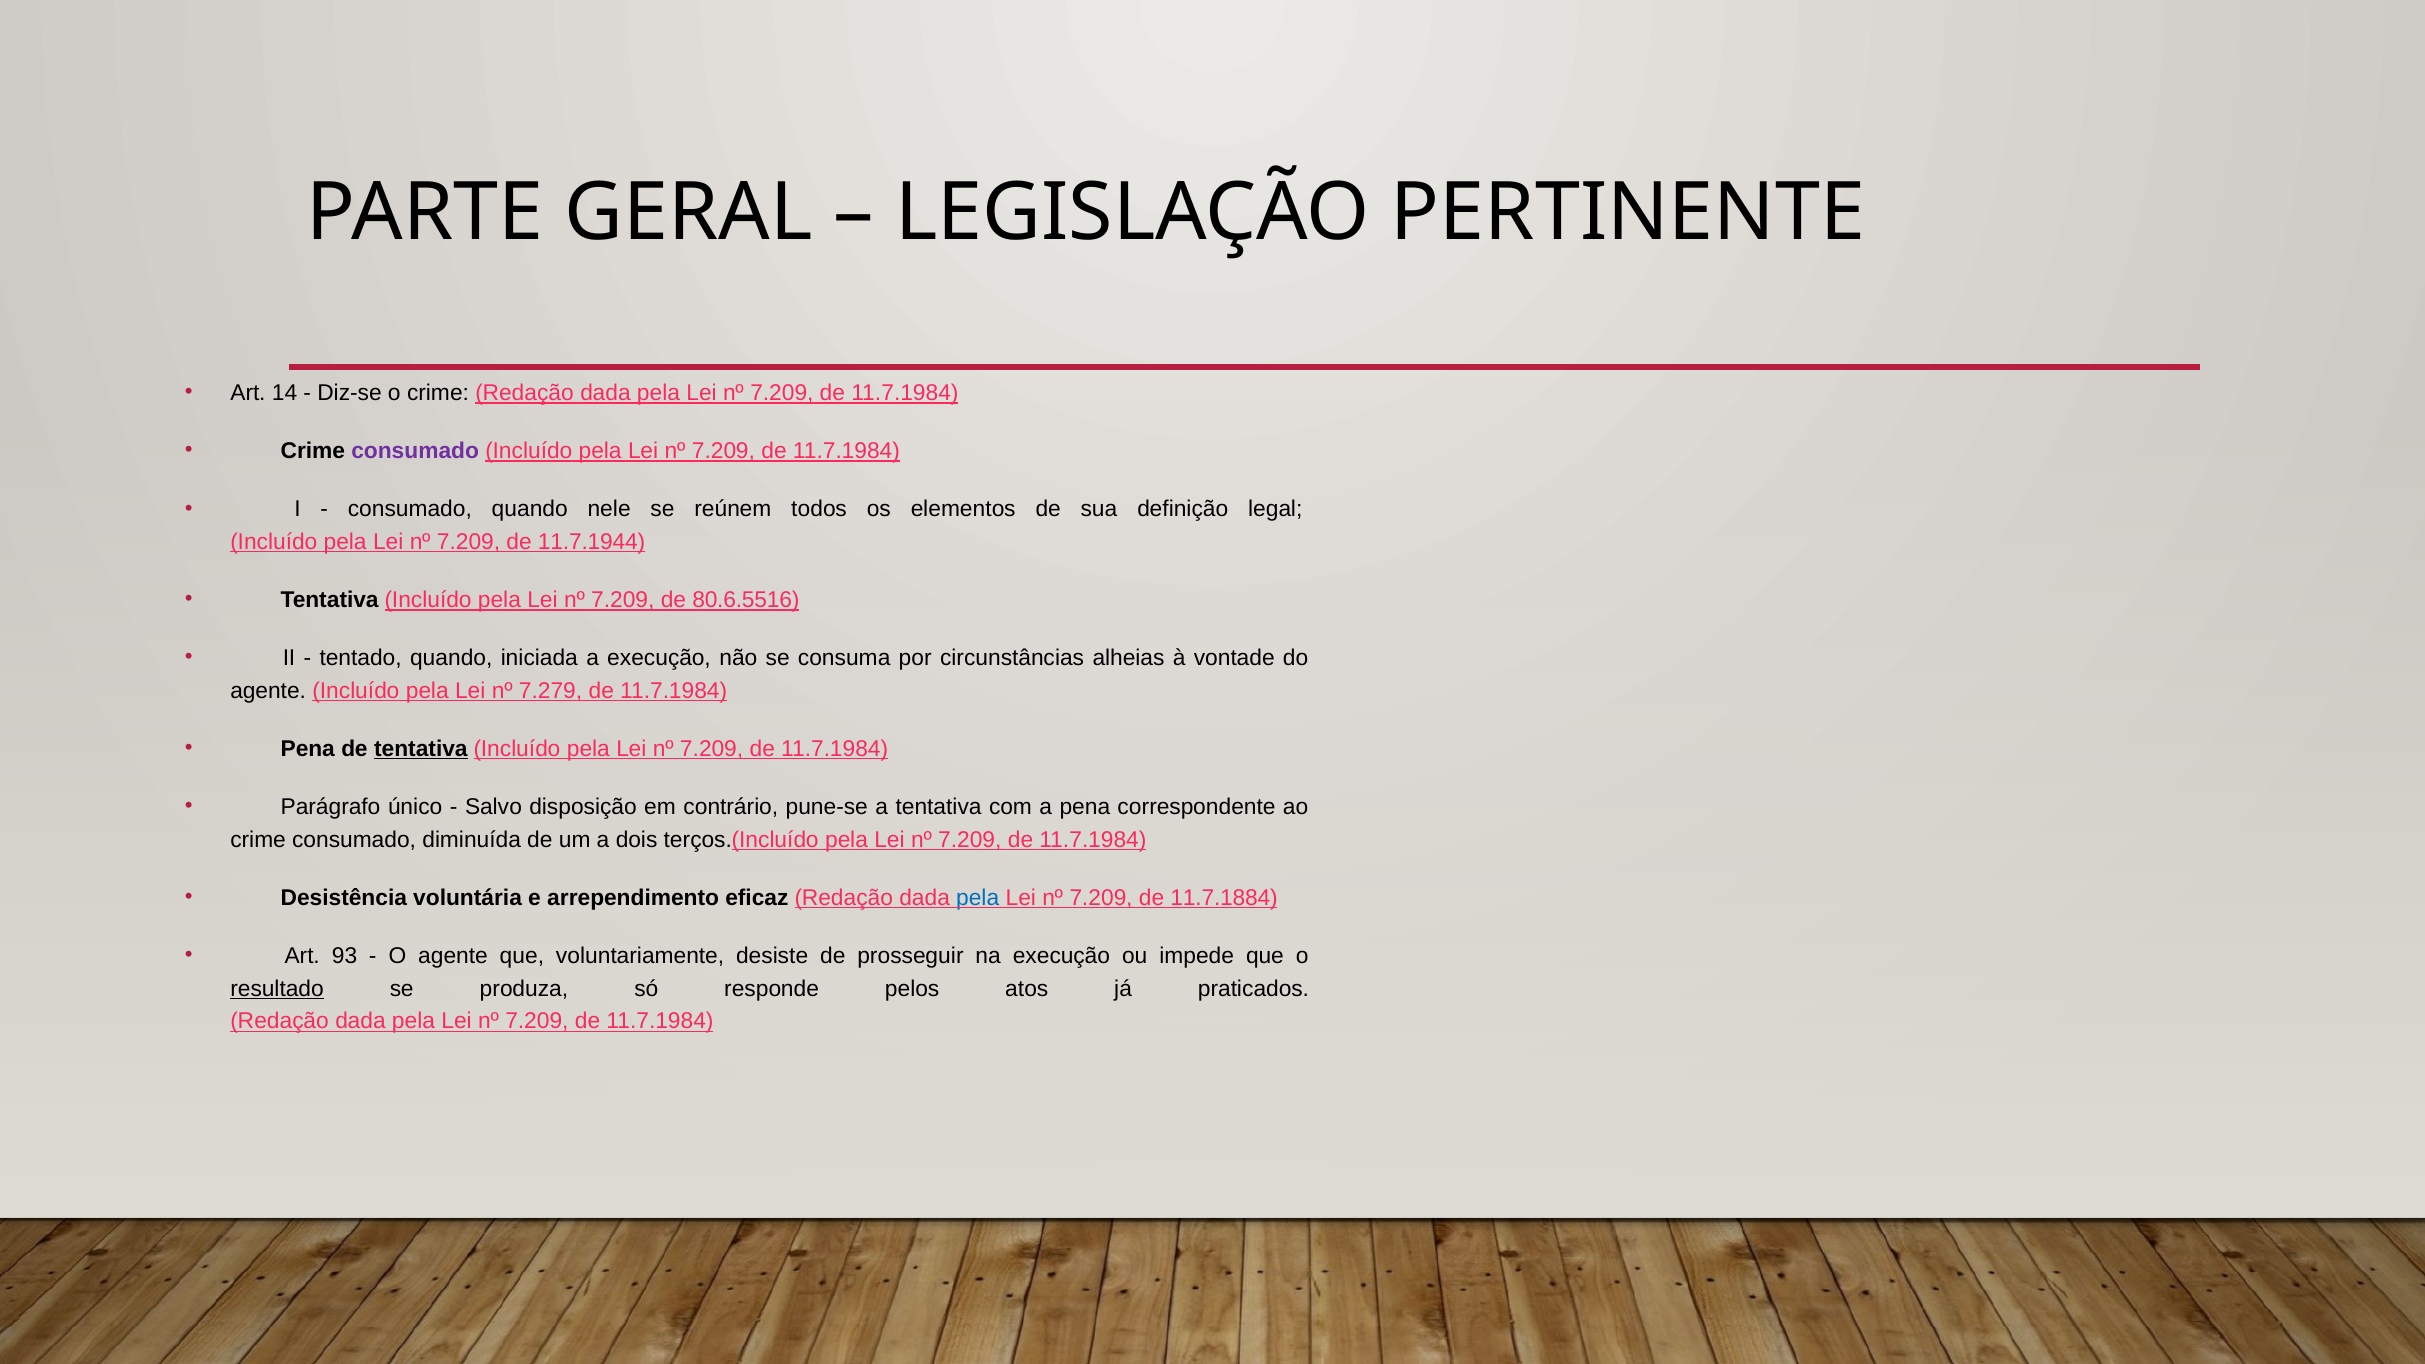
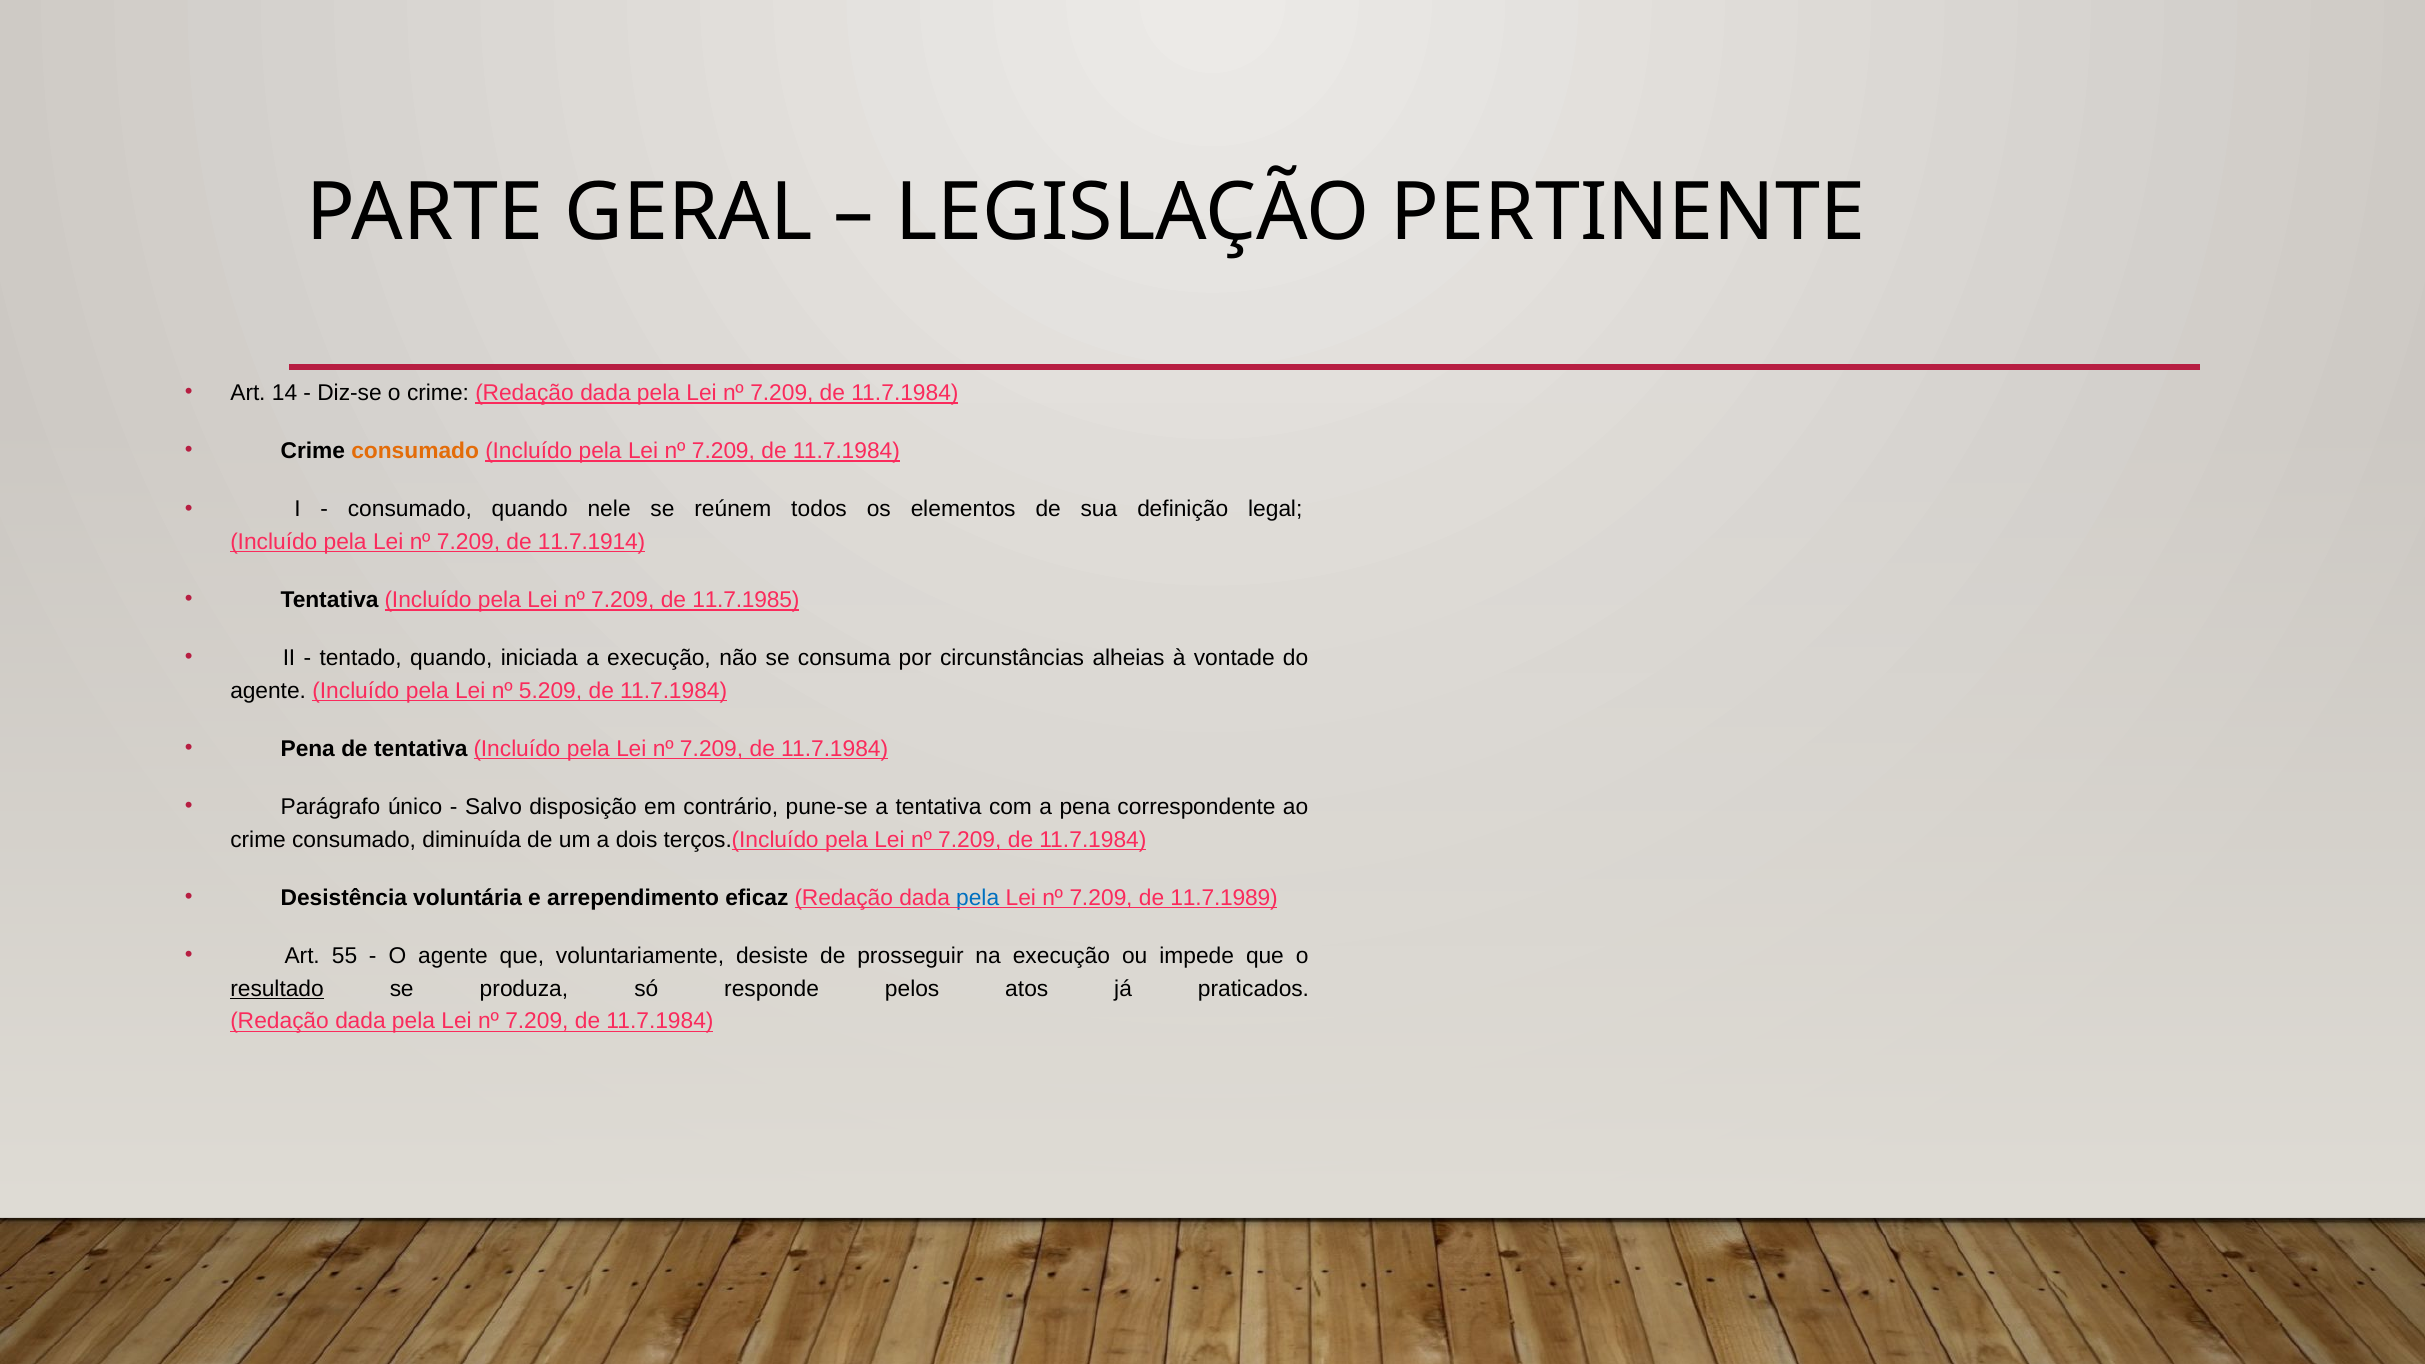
consumado at (415, 451) colour: purple -> orange
11.7.1944: 11.7.1944 -> 11.7.1914
80.6.5516: 80.6.5516 -> 11.7.1985
7.279: 7.279 -> 5.209
tentativa at (421, 749) underline: present -> none
11.7.1884: 11.7.1884 -> 11.7.1989
93: 93 -> 55
